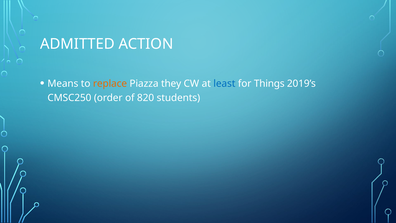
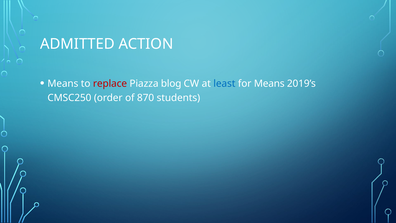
replace colour: orange -> red
they: they -> blog
for Things: Things -> Means
820: 820 -> 870
